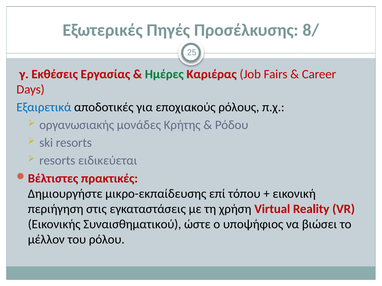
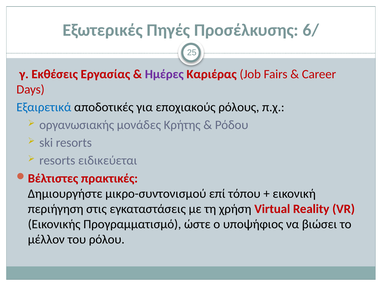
8/: 8/ -> 6/
Ημέρες colour: green -> purple
μικρο-εκπαίδευσης: μικρο-εκπαίδευσης -> μικρο-συντονισμού
Συναισθηματικού: Συναισθηματικού -> Προγραμματισμό
